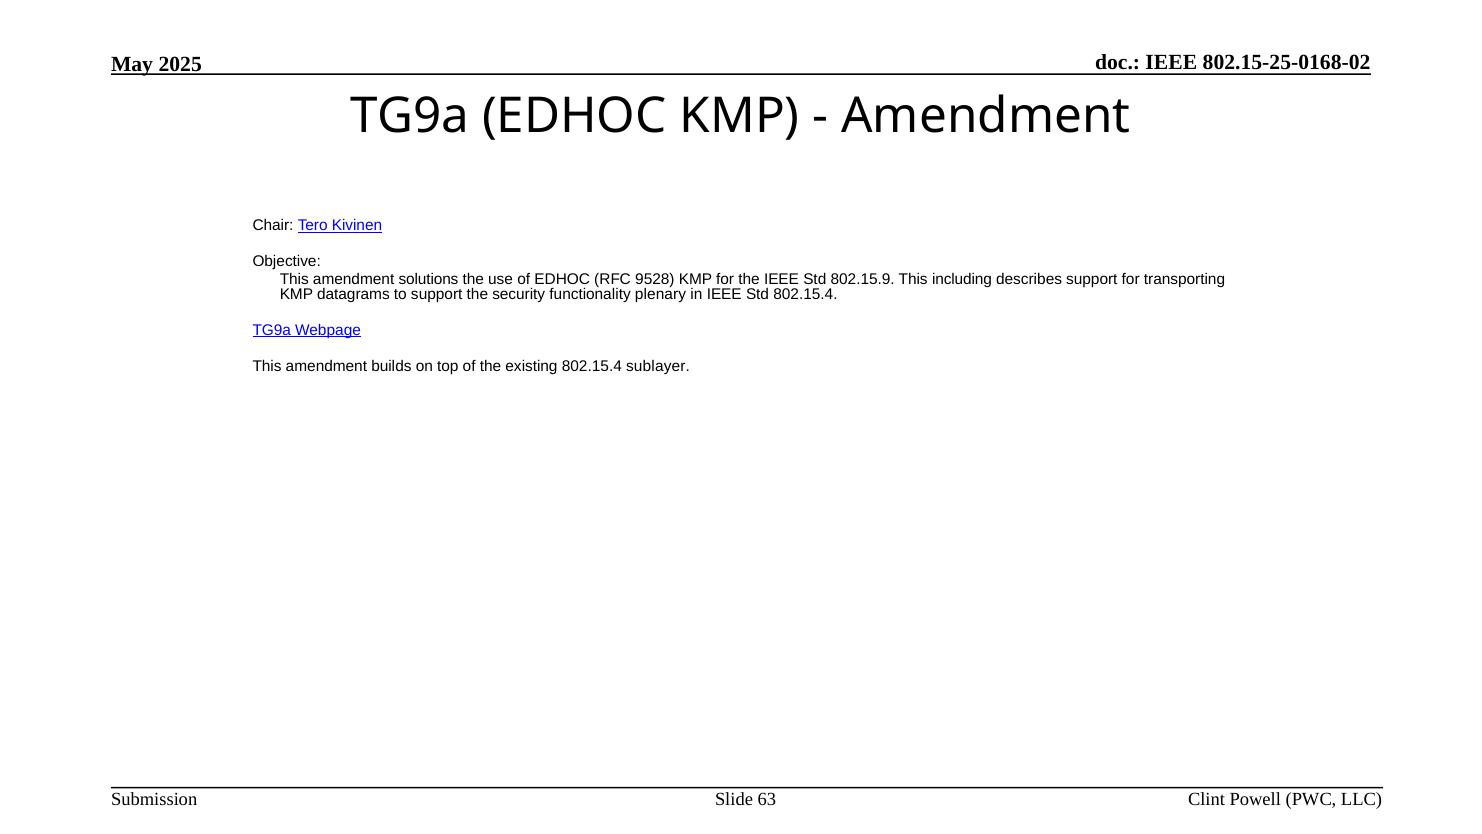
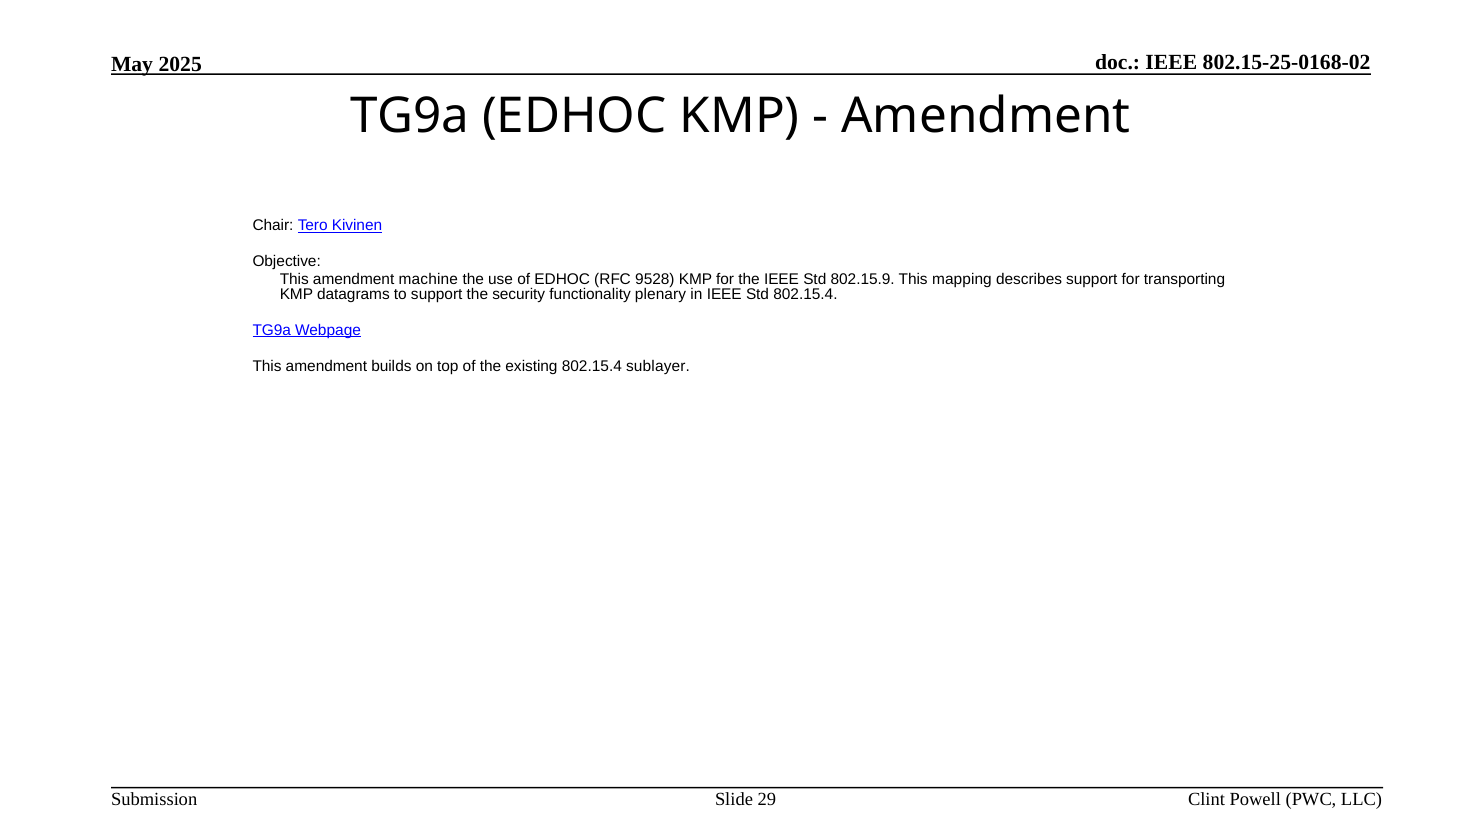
solutions: solutions -> machine
including: including -> mapping
63: 63 -> 29
